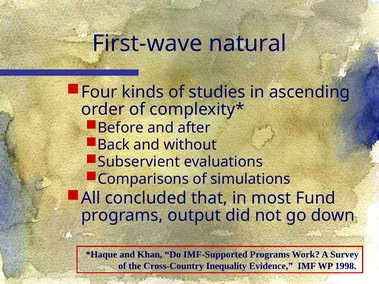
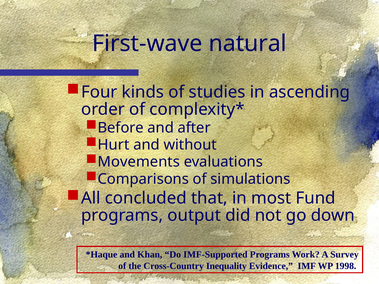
Back: Back -> Hurt
Subservient: Subservient -> Movements
